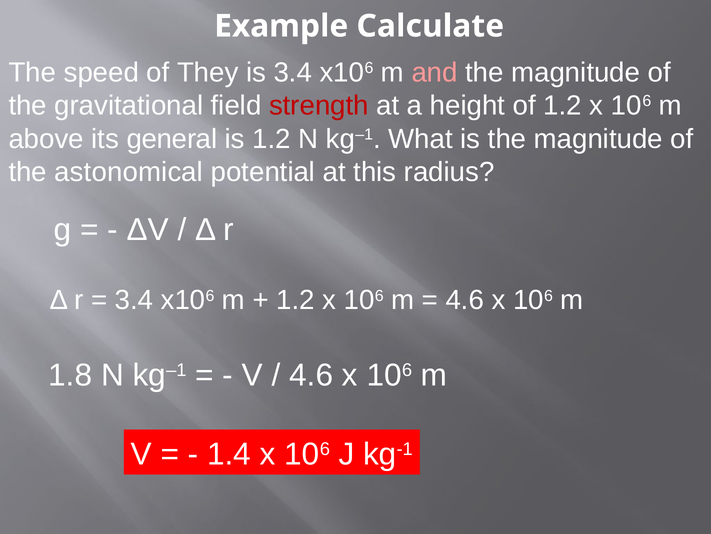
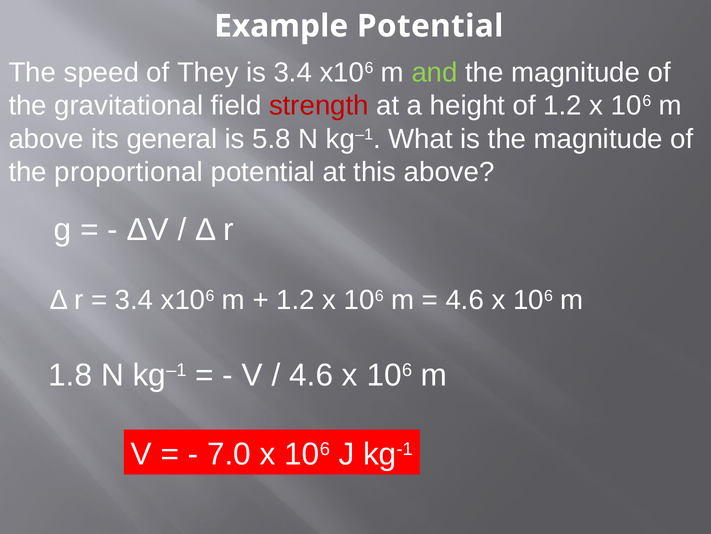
Example Calculate: Calculate -> Potential
and colour: pink -> light green
is 1.2: 1.2 -> 5.8
astonomical: astonomical -> proportional
this radius: radius -> above
1.4: 1.4 -> 7.0
